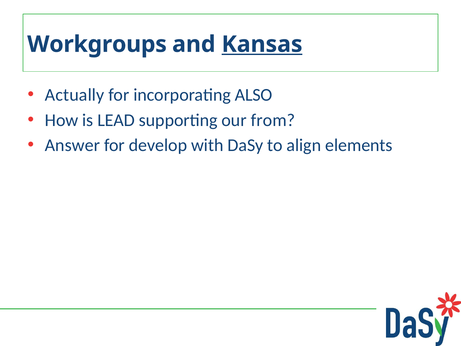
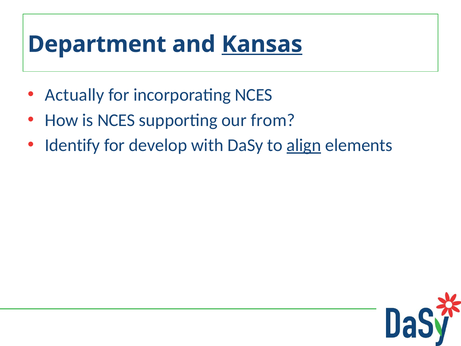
Workgroups: Workgroups -> Department
incorporating ALSO: ALSO -> NCES
is LEAD: LEAD -> NCES
Answer: Answer -> Identify
align underline: none -> present
